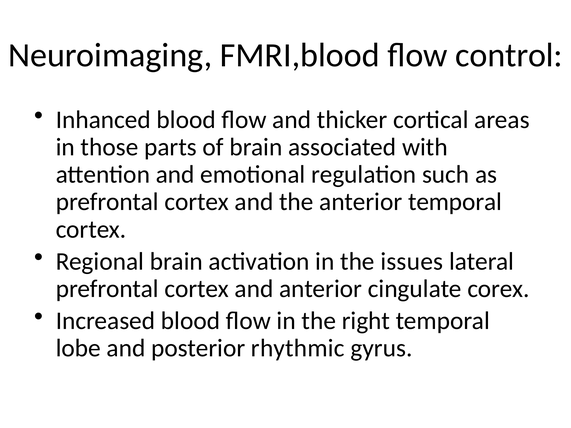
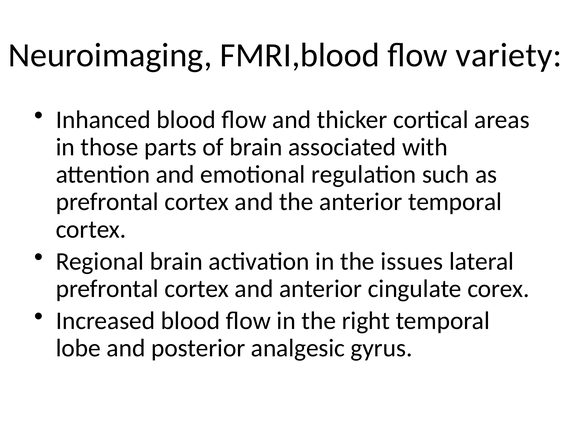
control: control -> variety
rhythmic: rhythmic -> analgesic
